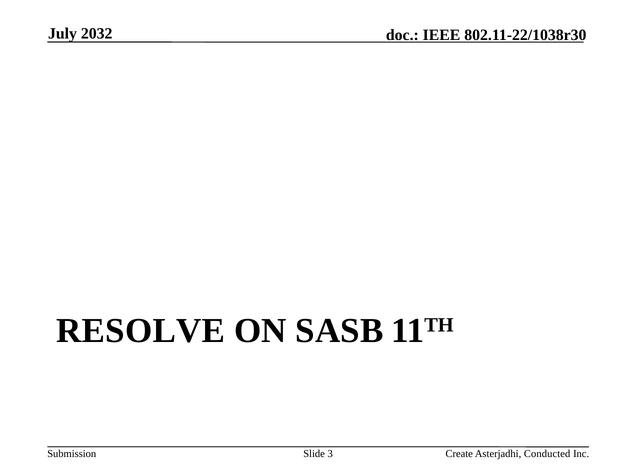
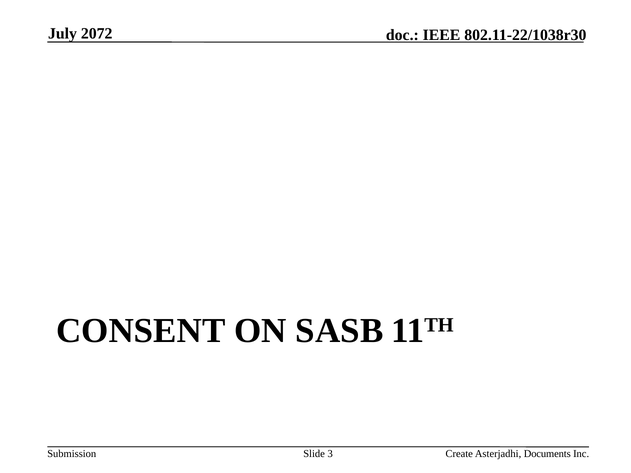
2032: 2032 -> 2072
RESOLVE: RESOLVE -> CONSENT
Conducted: Conducted -> Documents
